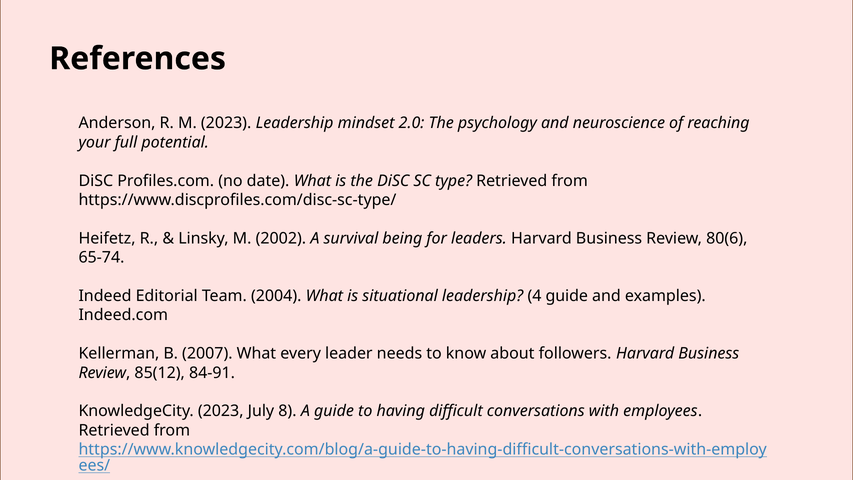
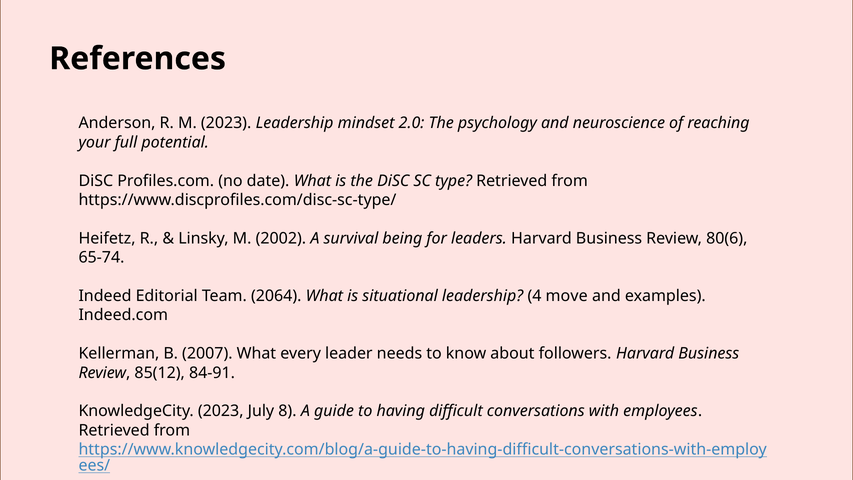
2004: 2004 -> 2064
4 guide: guide -> move
